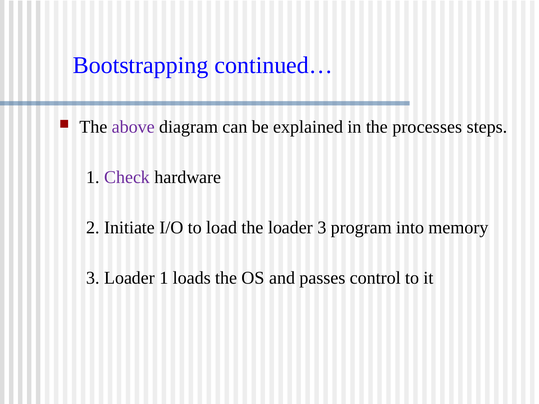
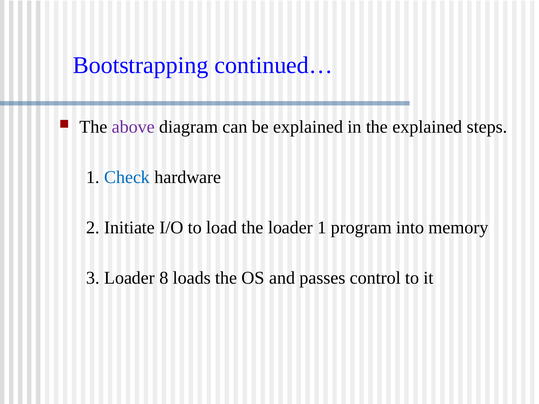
the processes: processes -> explained
Check colour: purple -> blue
loader 3: 3 -> 1
Loader 1: 1 -> 8
